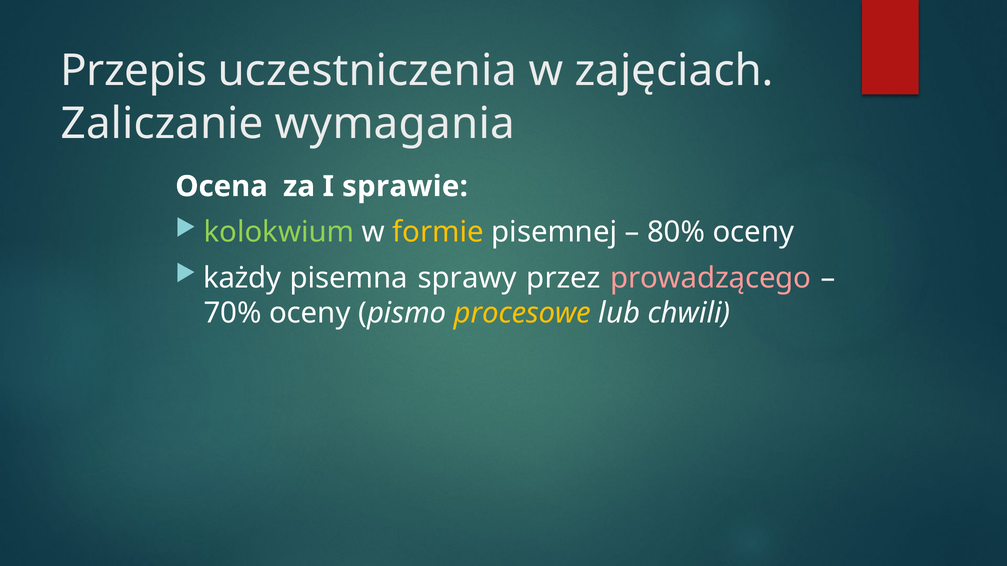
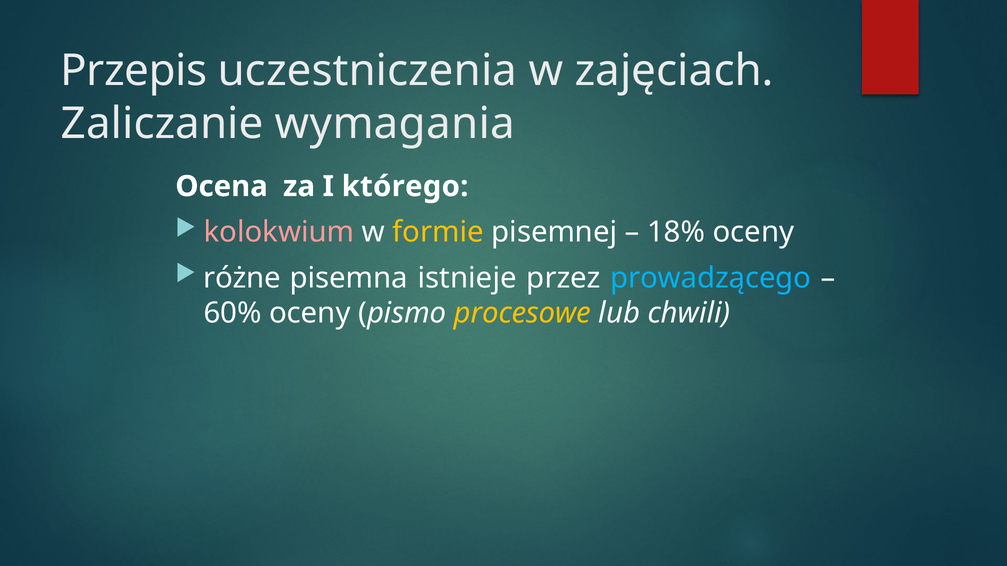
sprawie: sprawie -> którego
kolokwium colour: light green -> pink
80%: 80% -> 18%
każdy: każdy -> różne
sprawy: sprawy -> istnieje
prowadzącego colour: pink -> light blue
70%: 70% -> 60%
